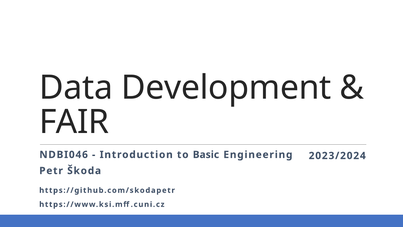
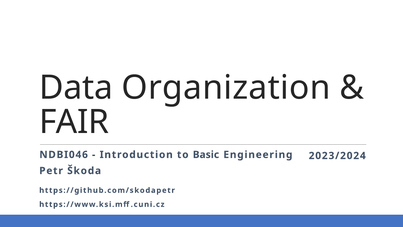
Development: Development -> Organization
